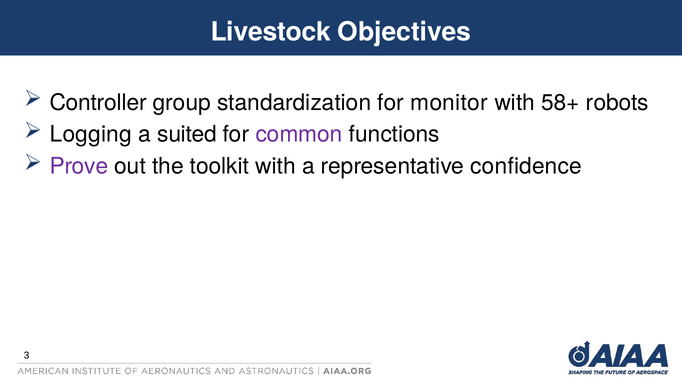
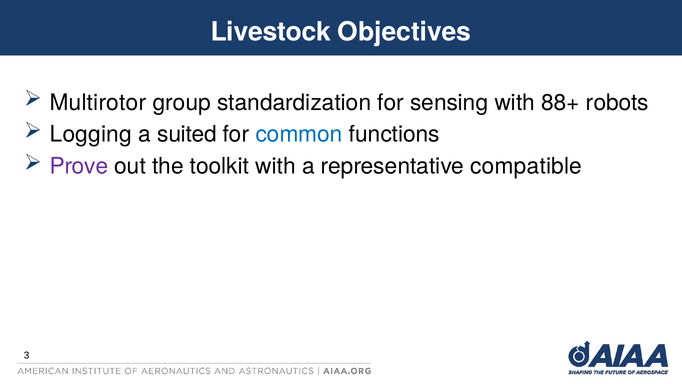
Controller: Controller -> Multirotor
monitor: monitor -> sensing
58+: 58+ -> 88+
common colour: purple -> blue
confidence: confidence -> compatible
